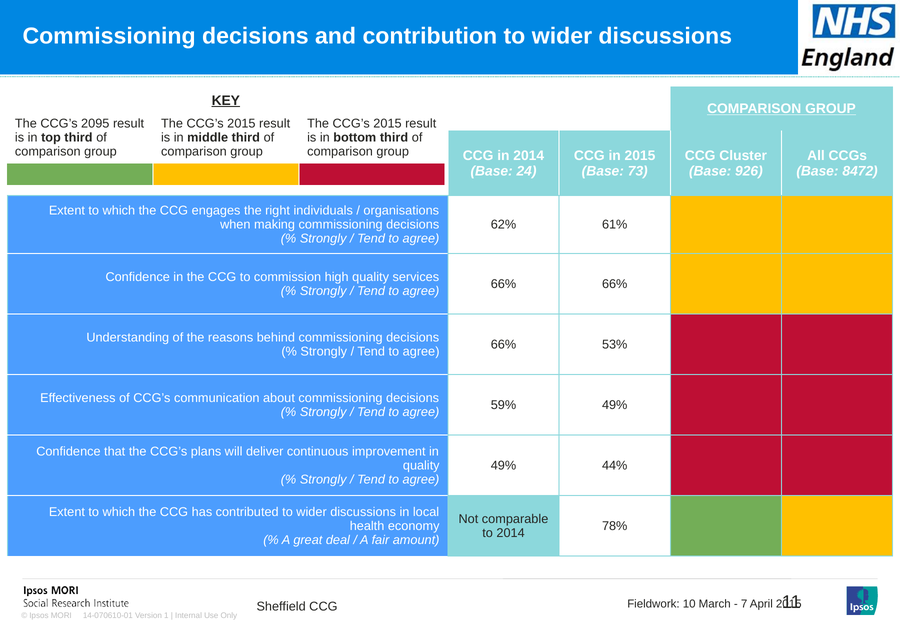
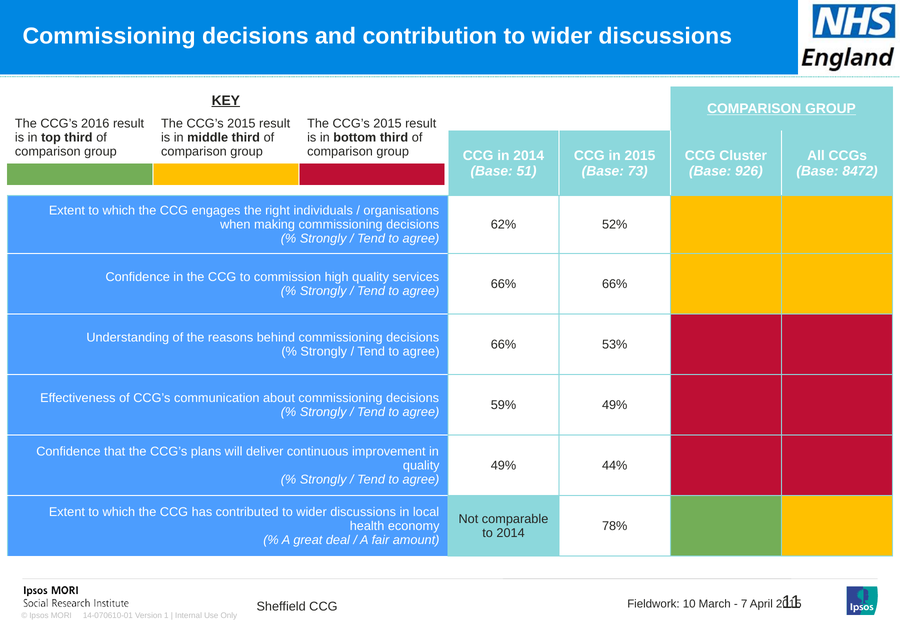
2095: 2095 -> 2016
24: 24 -> 51
61%: 61% -> 52%
